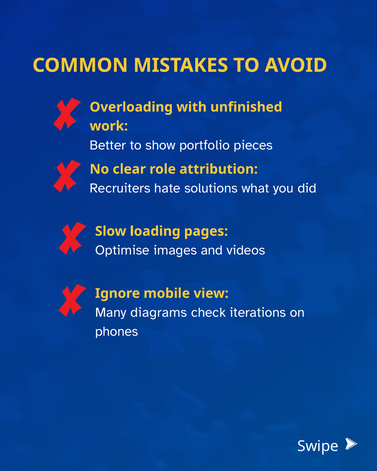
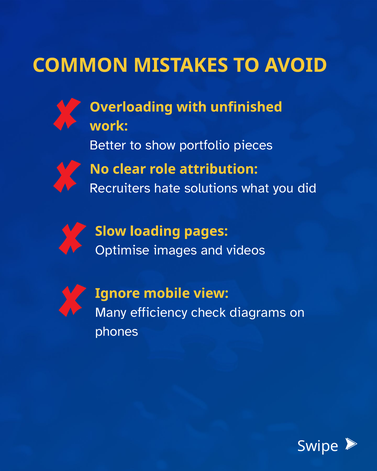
diagrams: diagrams -> efficiency
iterations: iterations -> diagrams
